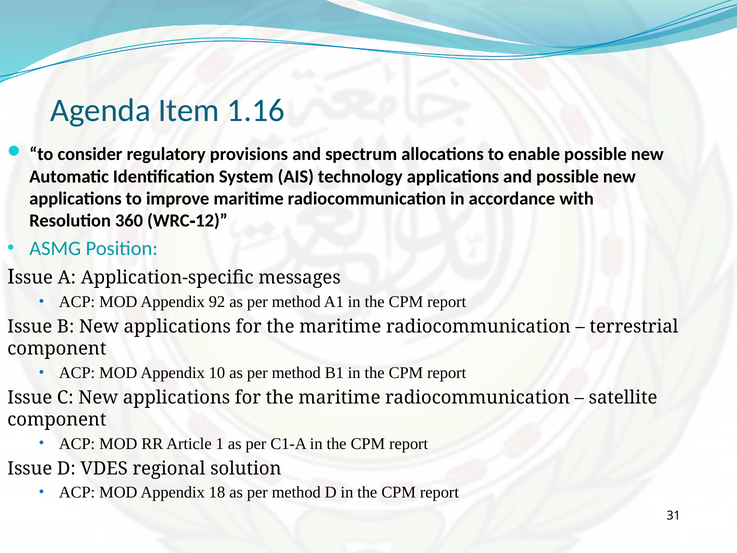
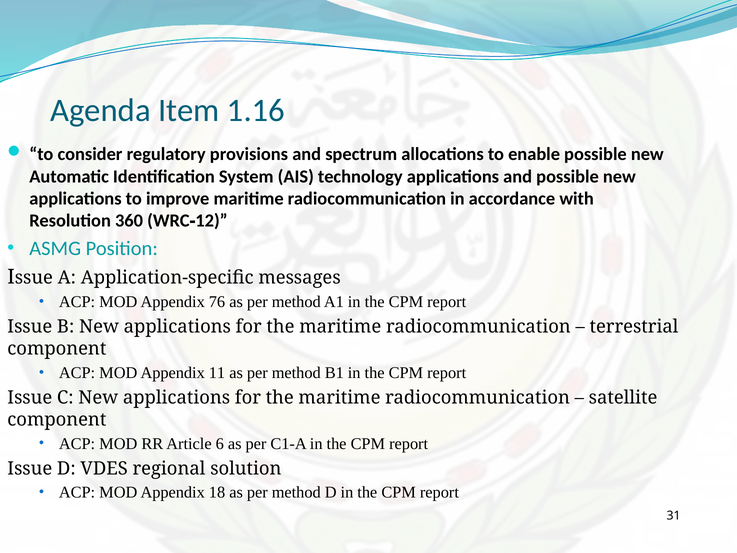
92: 92 -> 76
10: 10 -> 11
1: 1 -> 6
